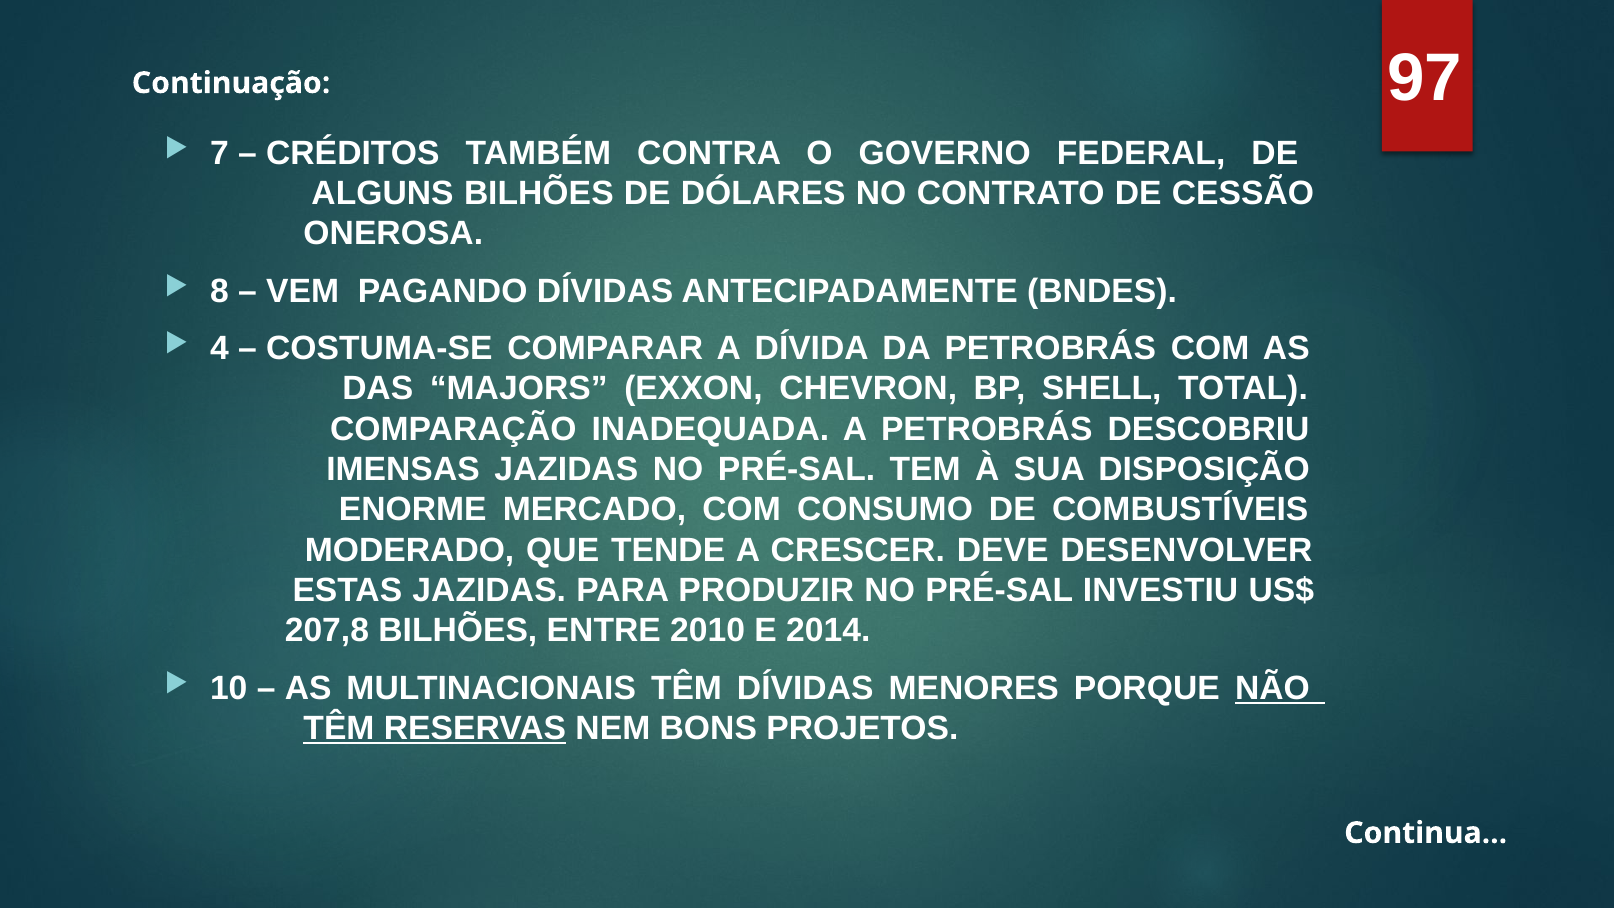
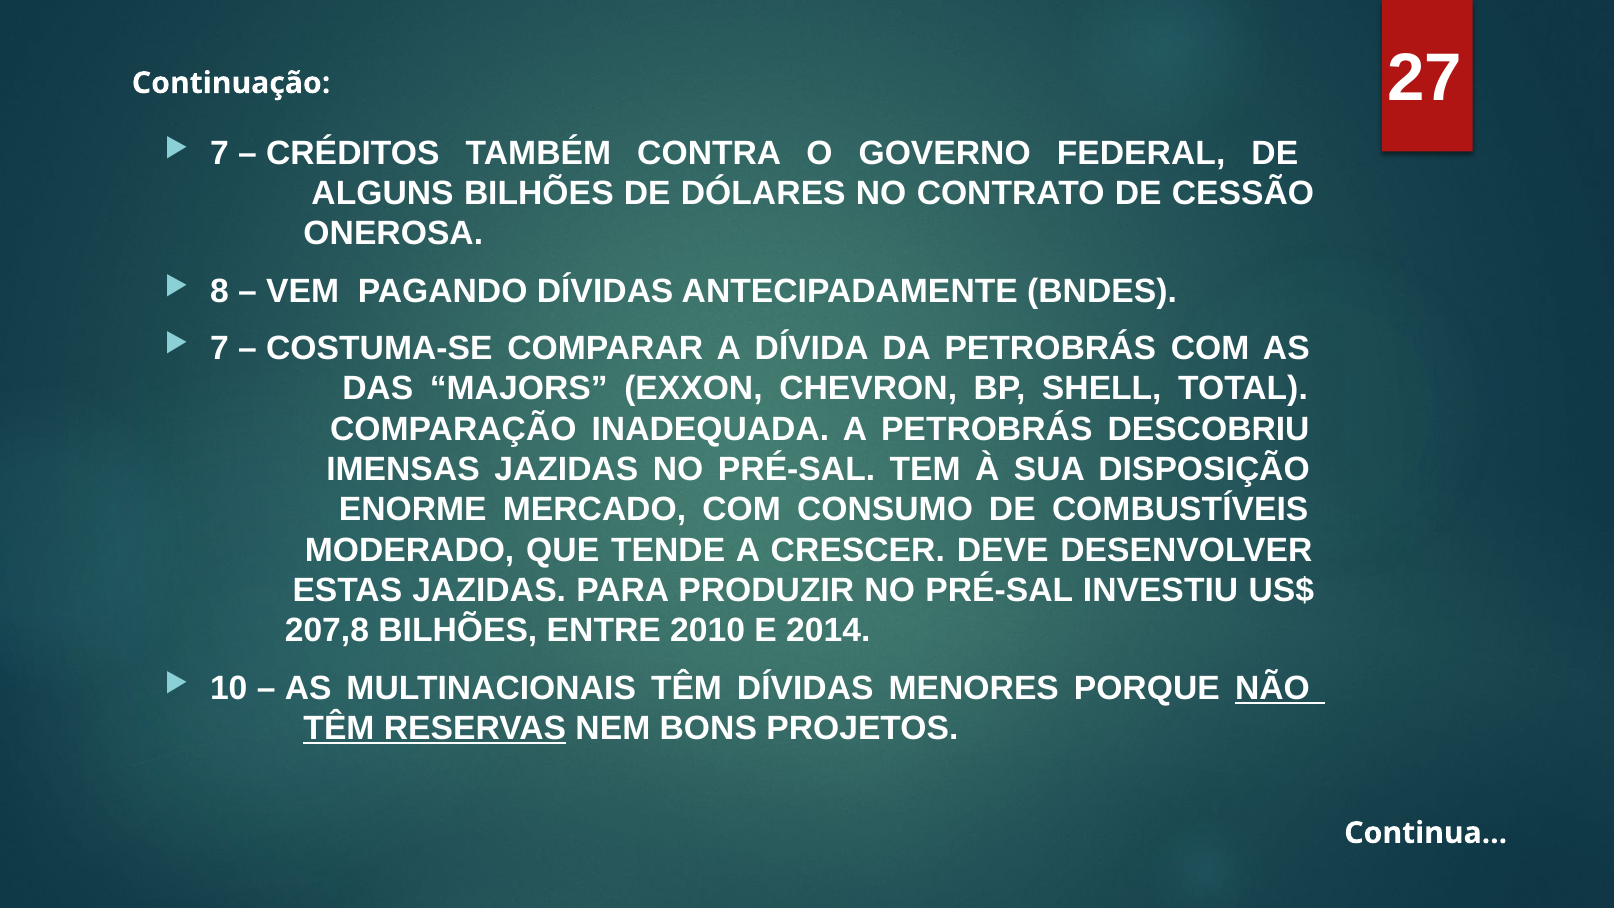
97: 97 -> 27
4 at (219, 348): 4 -> 7
